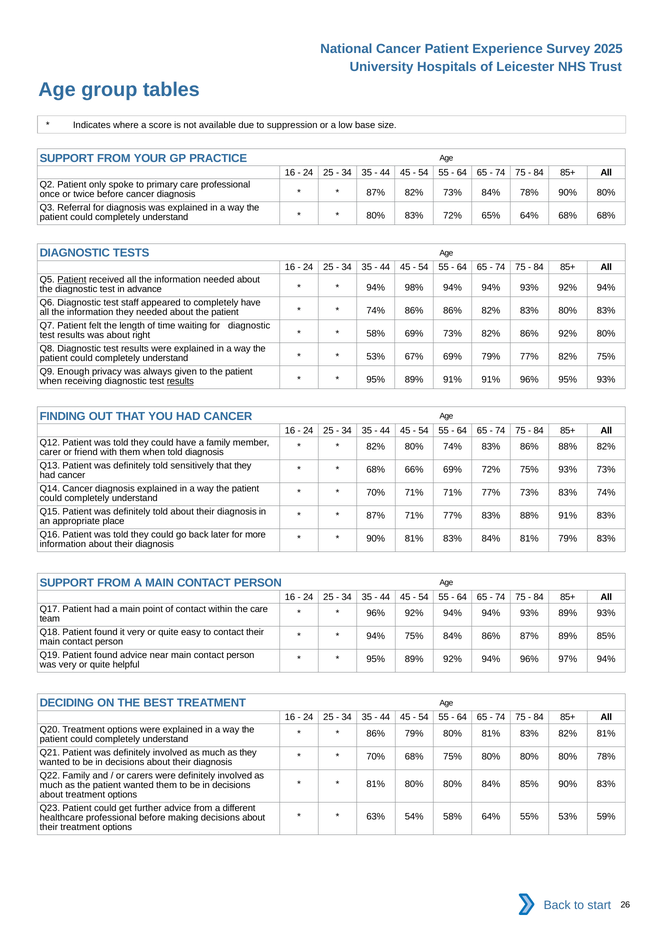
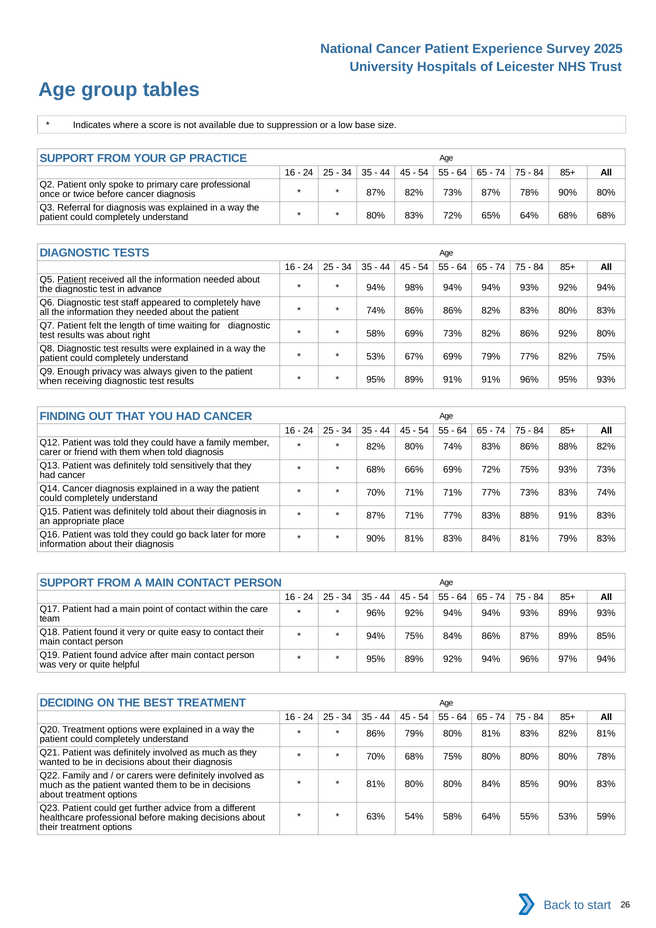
73% 84%: 84% -> 87%
results at (180, 381) underline: present -> none
near: near -> after
